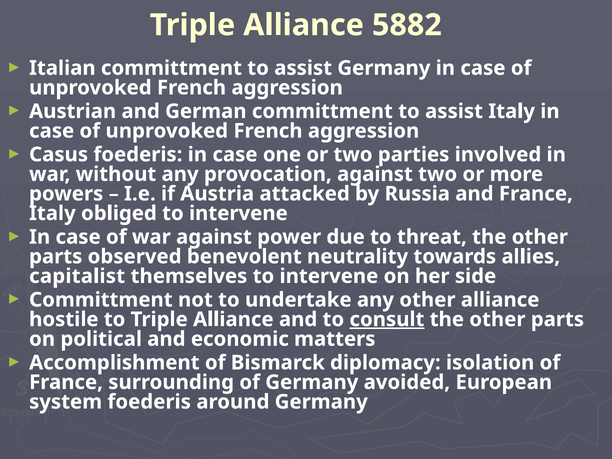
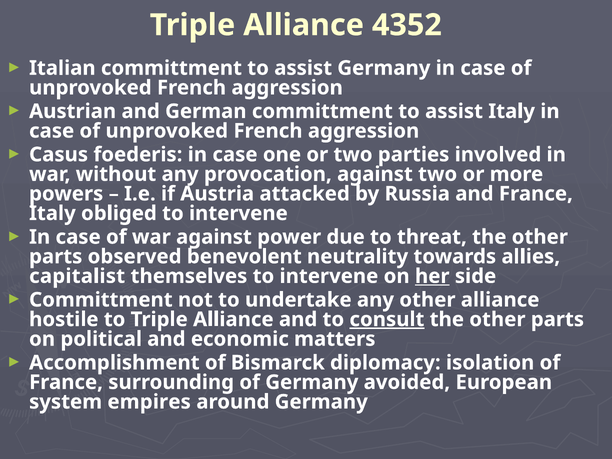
5882: 5882 -> 4352
her underline: none -> present
system foederis: foederis -> empires
